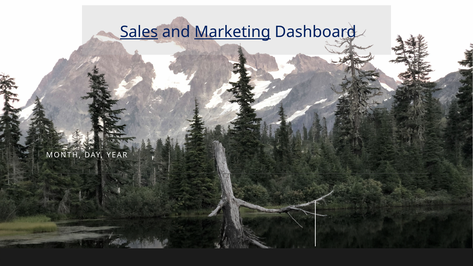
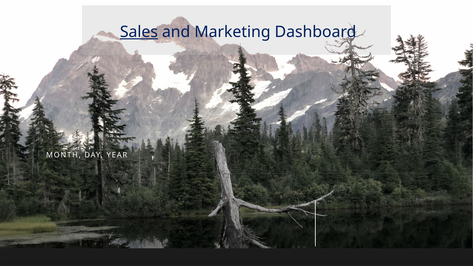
Marketing underline: present -> none
